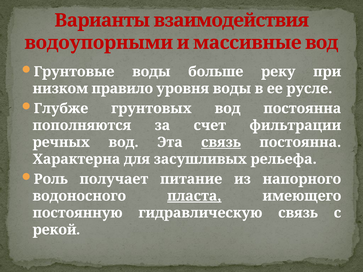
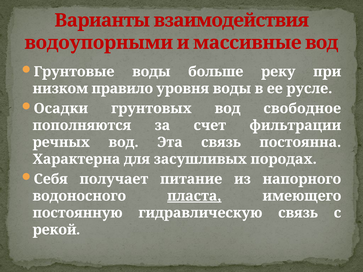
Глубже: Глубже -> Осадки
вод постоянна: постоянна -> свободное
связь at (221, 142) underline: present -> none
рельефа: рельефа -> породах
Роль: Роль -> Себя
